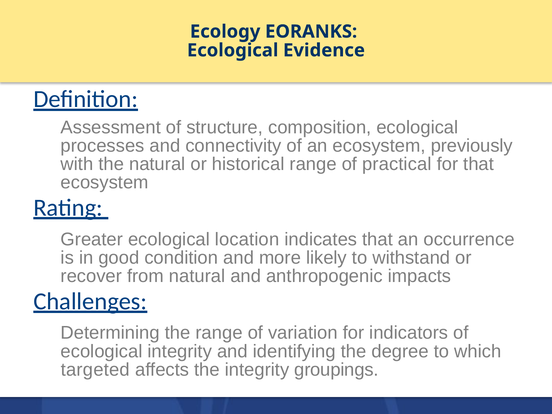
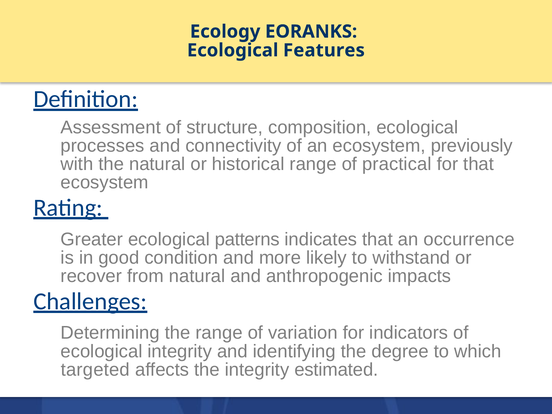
Evidence: Evidence -> Features
location: location -> patterns
groupings: groupings -> estimated
